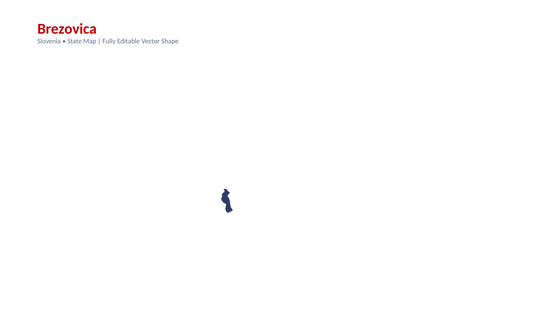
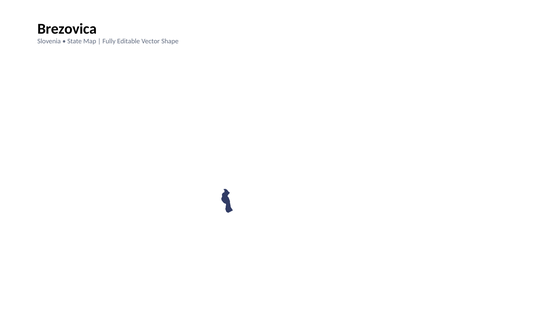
Brezovica colour: red -> black
